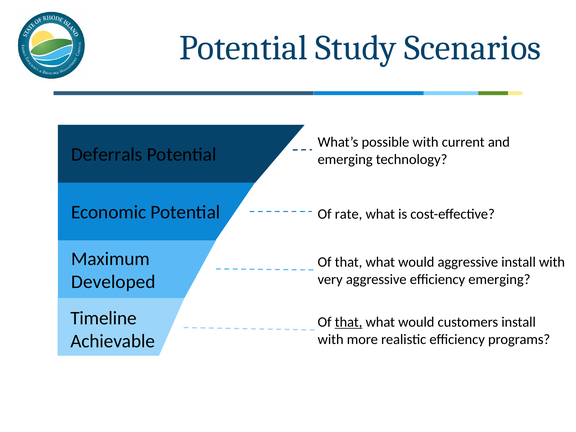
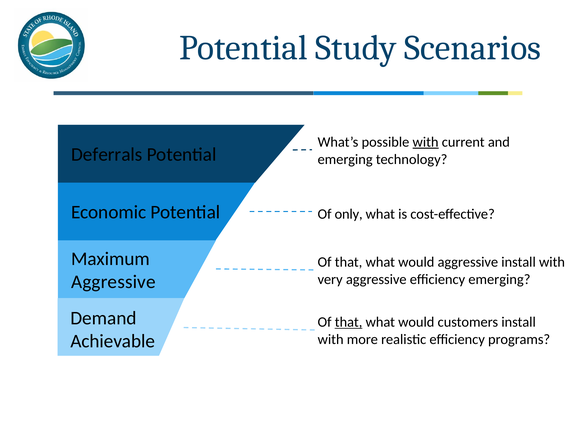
with at (426, 142) underline: none -> present
rate: rate -> only
Developed at (113, 282): Developed -> Aggressive
Timeline: Timeline -> Demand
